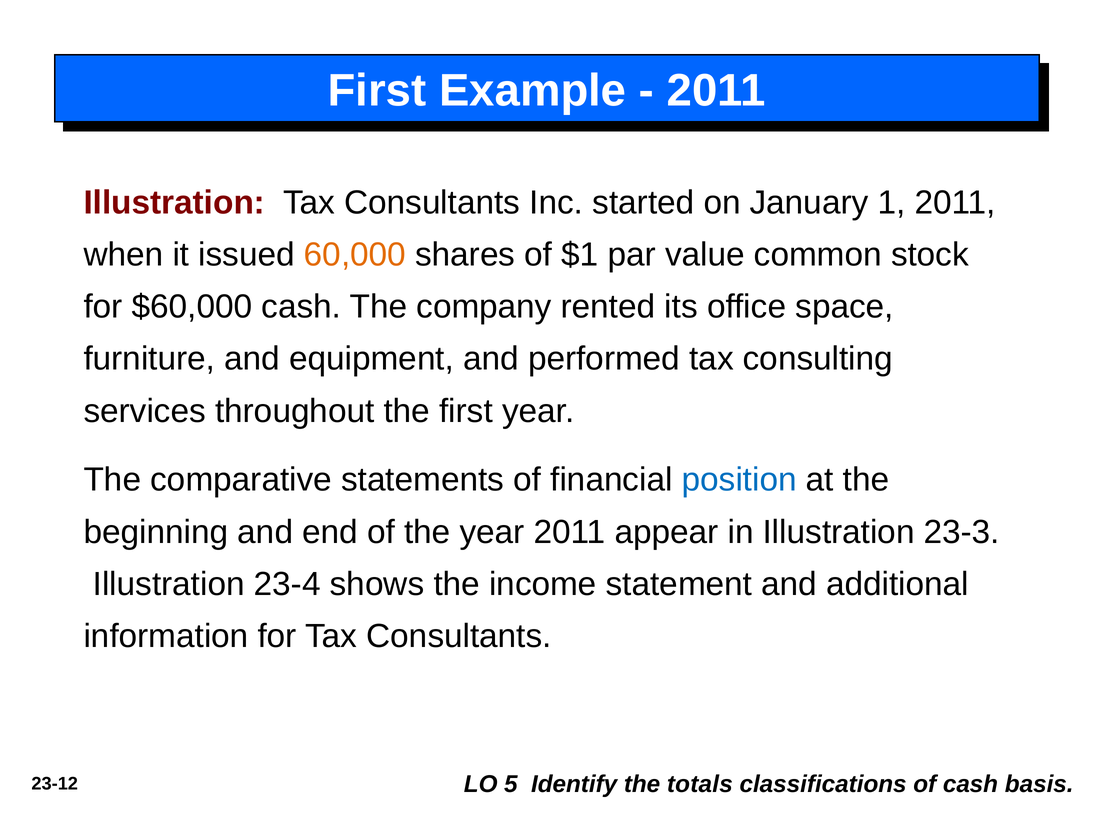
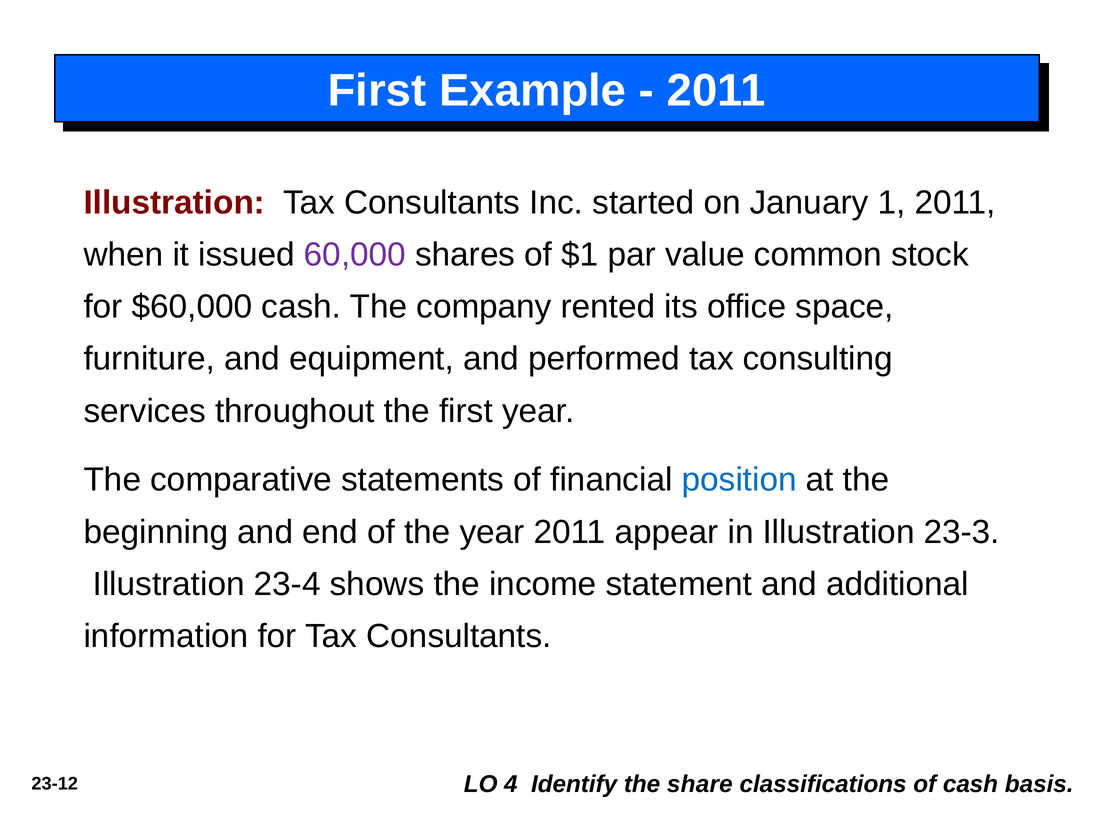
60,000 colour: orange -> purple
5: 5 -> 4
totals: totals -> share
